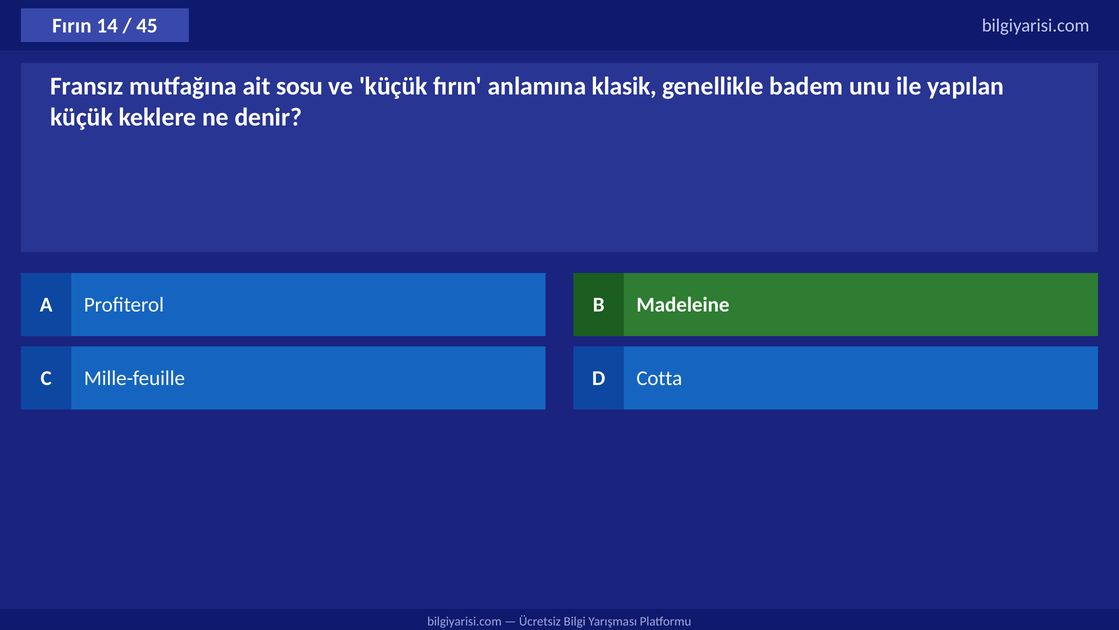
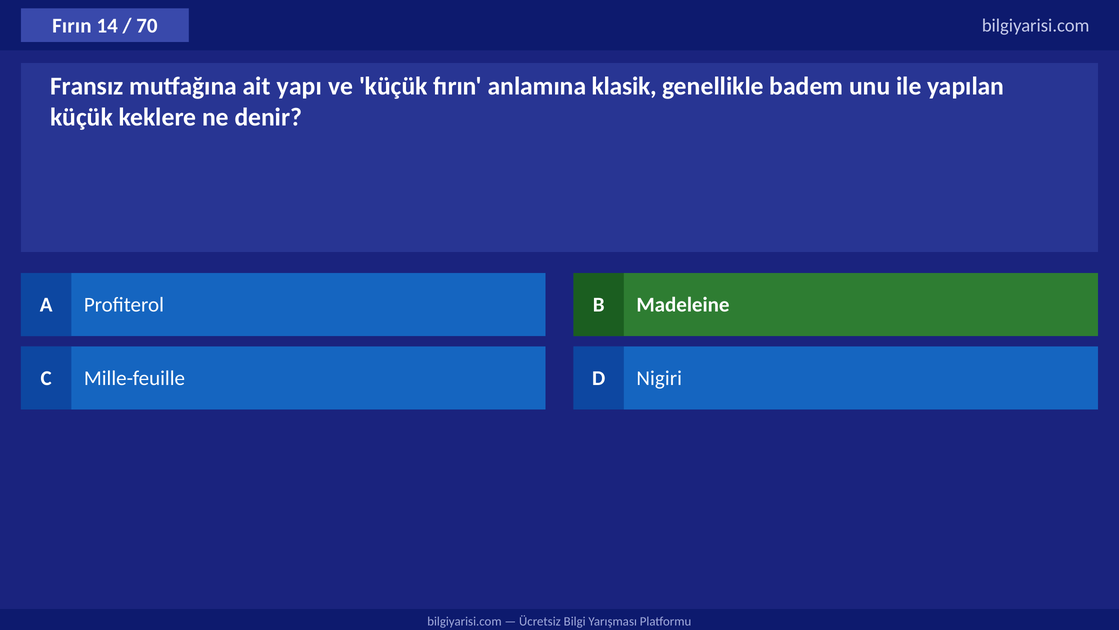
45: 45 -> 70
sosu: sosu -> yapı
Cotta: Cotta -> Nigiri
